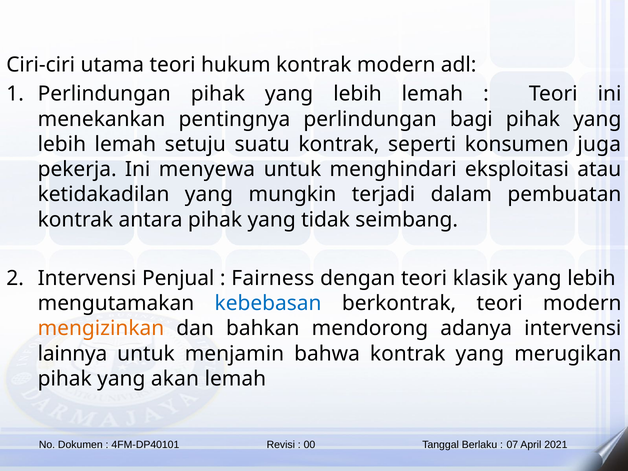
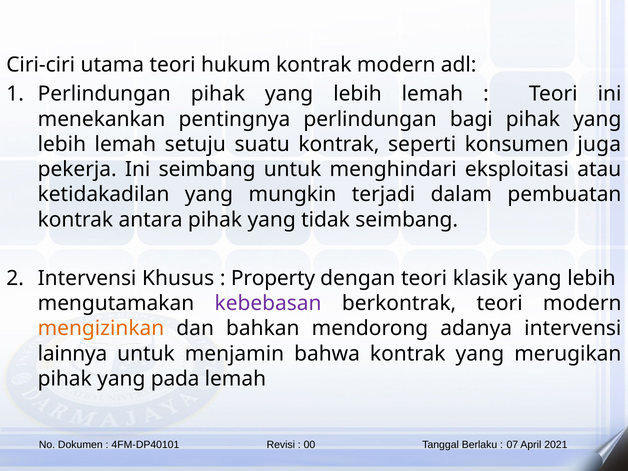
Ini menyewa: menyewa -> seimbang
Penjual: Penjual -> Khusus
Fairness: Fairness -> Property
kebebasan colour: blue -> purple
akan: akan -> pada
